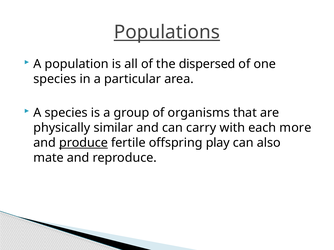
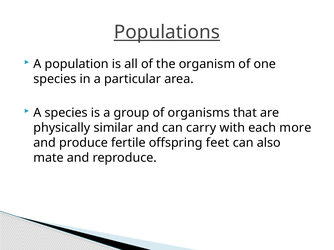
dispersed: dispersed -> organism
produce underline: present -> none
play: play -> feet
